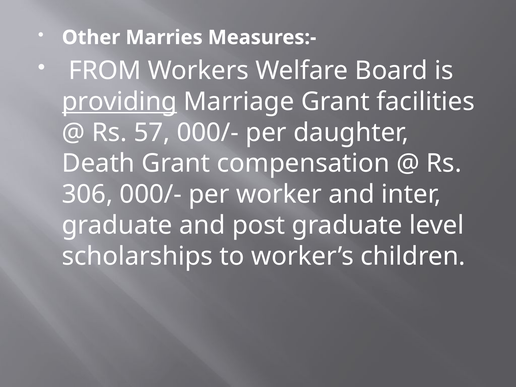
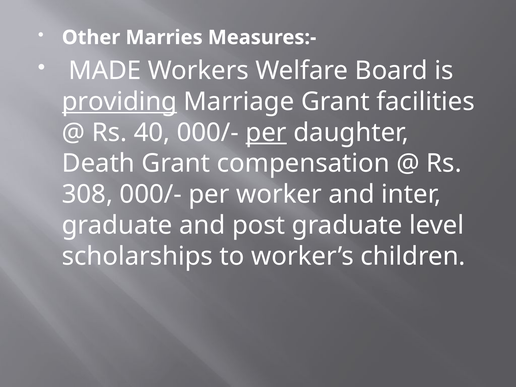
FROM: FROM -> MADE
57: 57 -> 40
per at (266, 132) underline: none -> present
306: 306 -> 308
